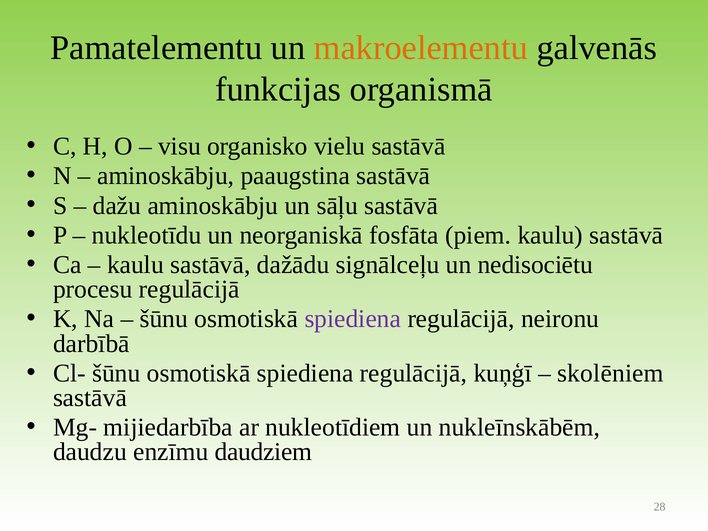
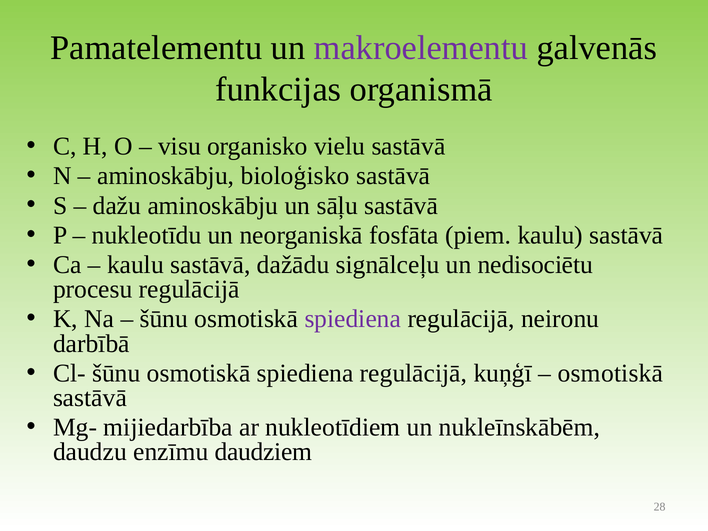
makroelementu colour: orange -> purple
paaugstina: paaugstina -> bioloģisko
skolēniem at (611, 373): skolēniem -> osmotiskā
